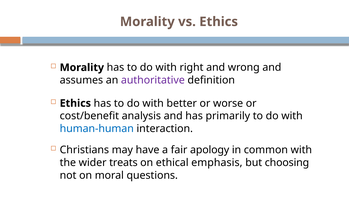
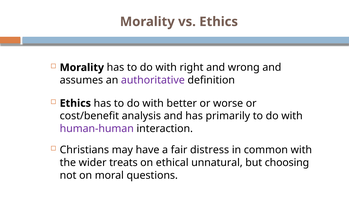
human-human colour: blue -> purple
apology: apology -> distress
emphasis: emphasis -> unnatural
